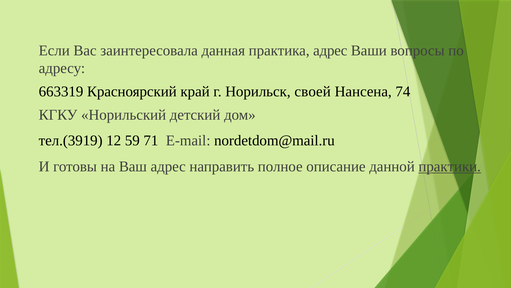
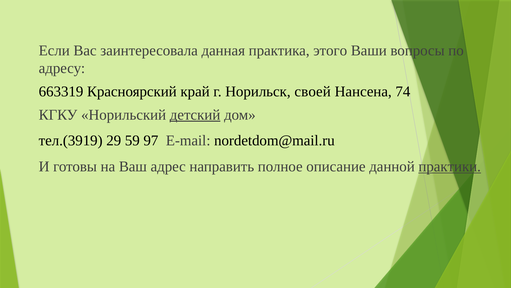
практика адрес: адрес -> этого
детский underline: none -> present
12: 12 -> 29
71: 71 -> 97
